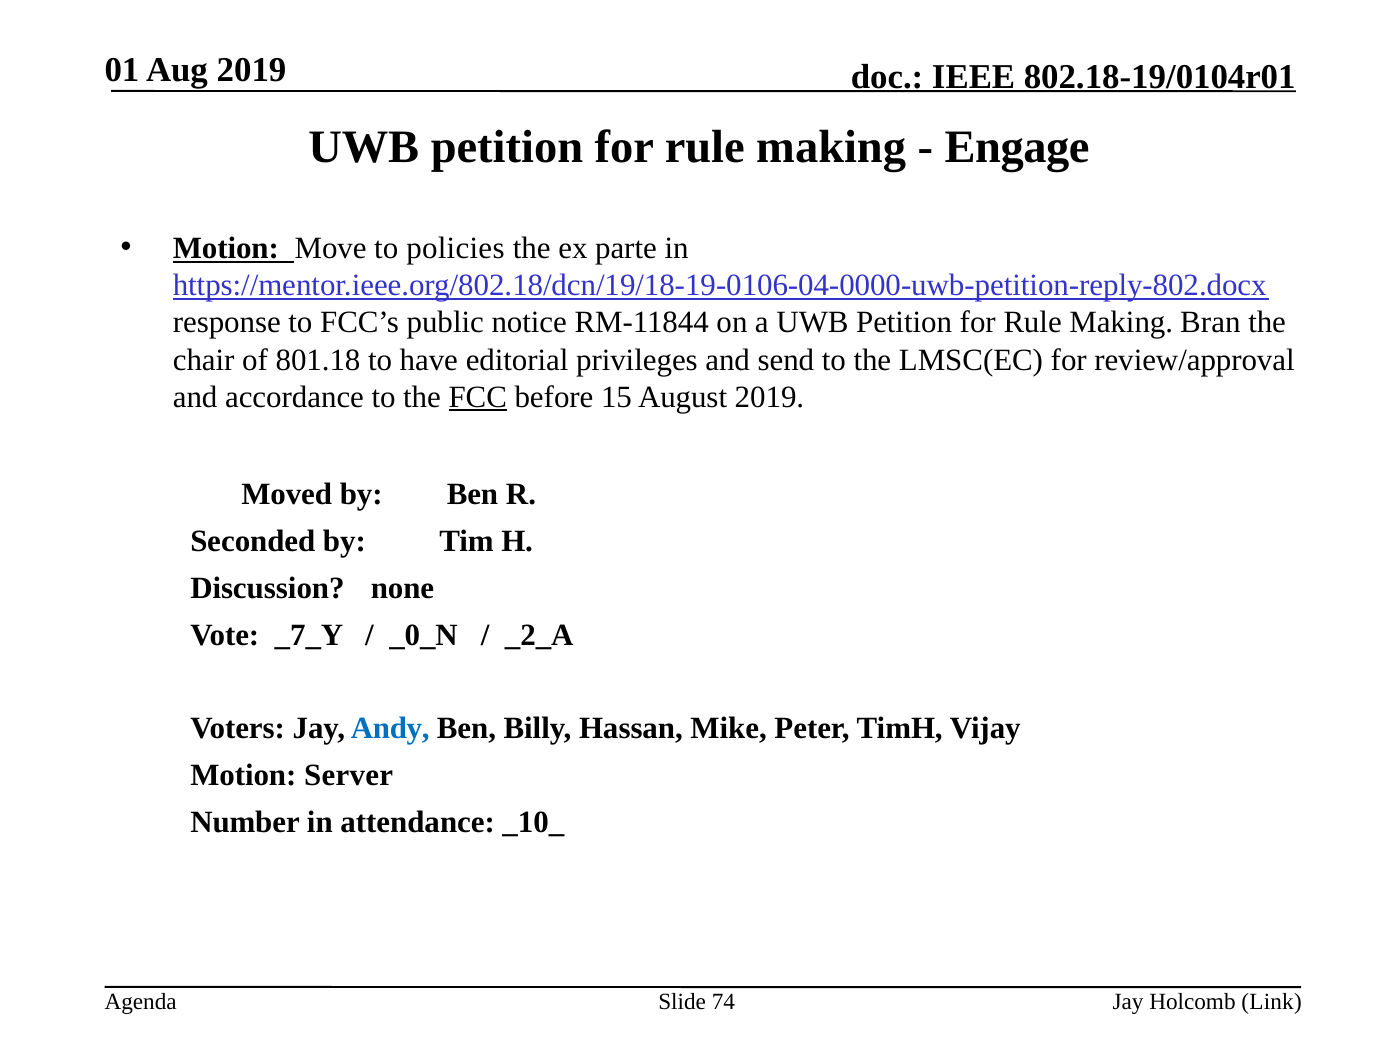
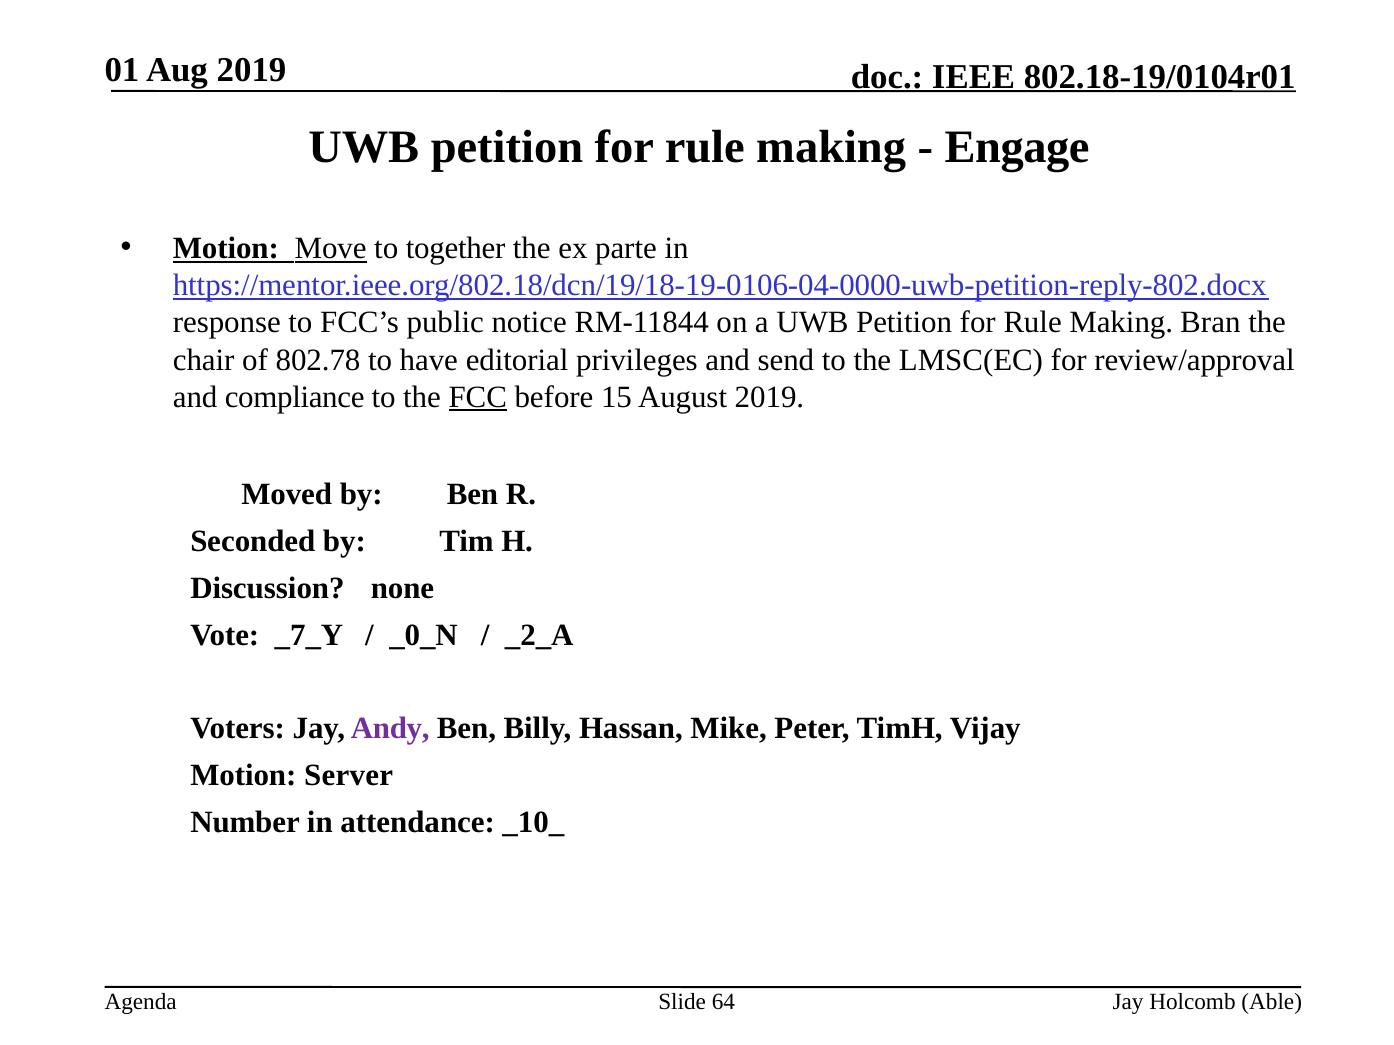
Move underline: none -> present
policies: policies -> together
801.18: 801.18 -> 802.78
accordance: accordance -> compliance
Andy colour: blue -> purple
74: 74 -> 64
Link: Link -> Able
